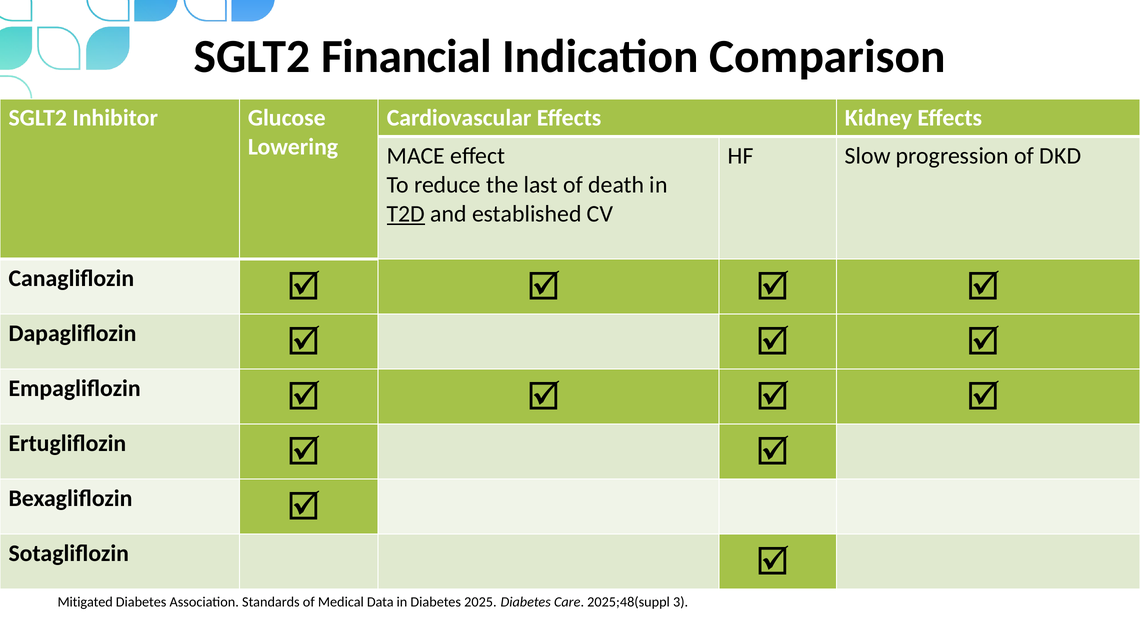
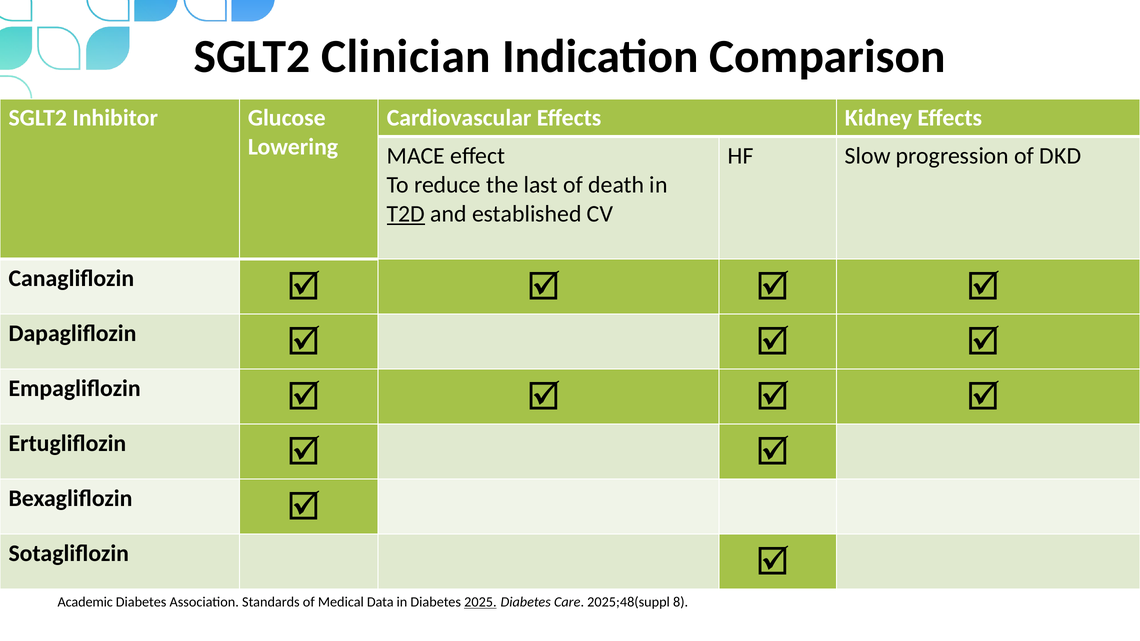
Financial: Financial -> Clinician
Mitigated: Mitigated -> Academic
2025 underline: none -> present
3: 3 -> 8
